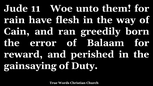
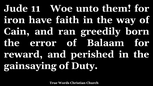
rain: rain -> iron
flesh: flesh -> faith
